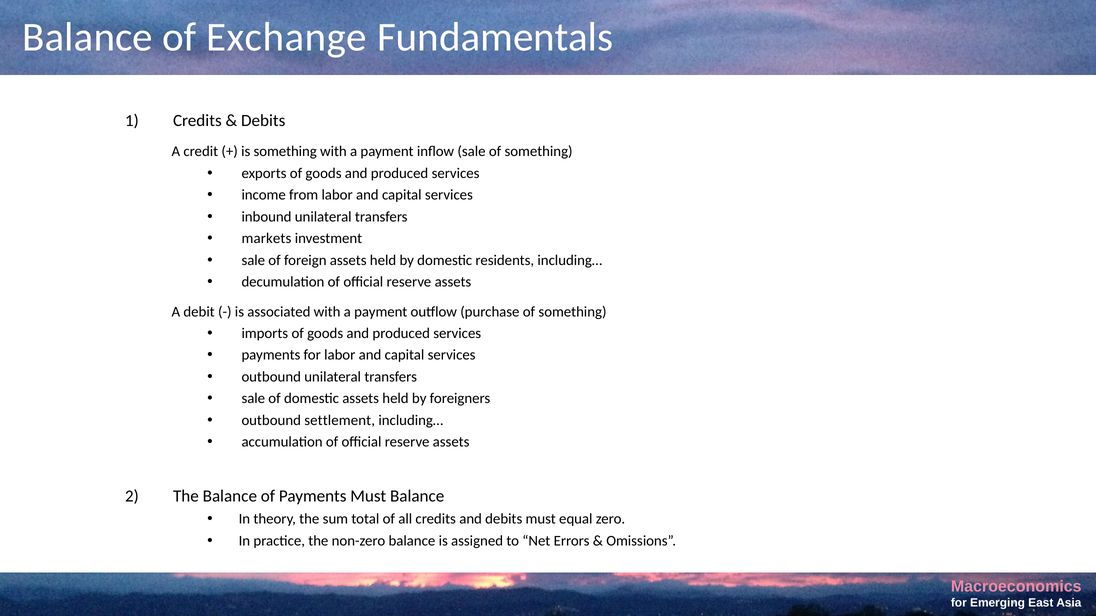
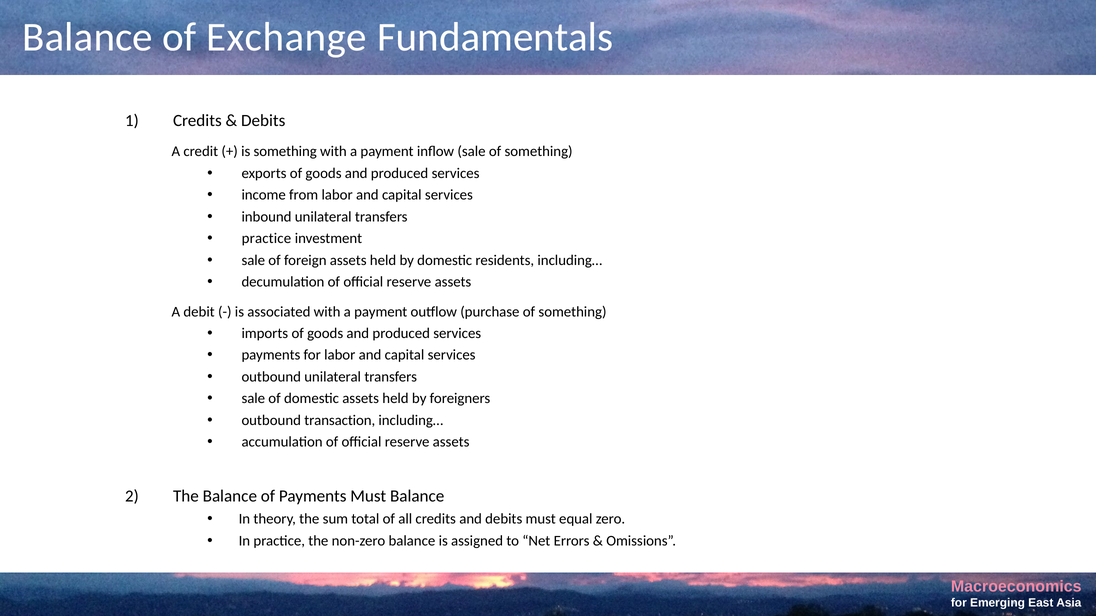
markets at (266, 239): markets -> practice
settlement: settlement -> transaction
